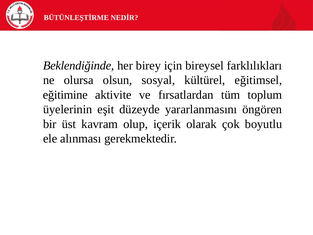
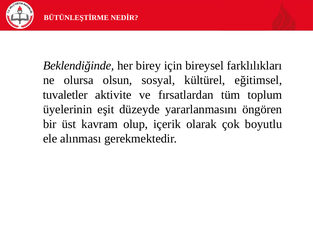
eğitimine: eğitimine -> tuvaletler
